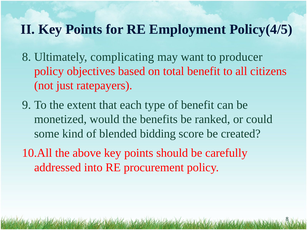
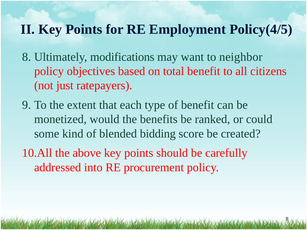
complicating: complicating -> modifications
producer: producer -> neighbor
